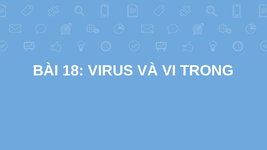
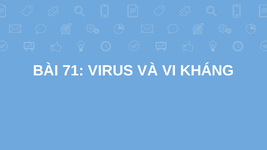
18: 18 -> 71
TRONG: TRONG -> KHÁNG
